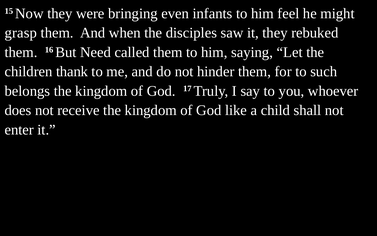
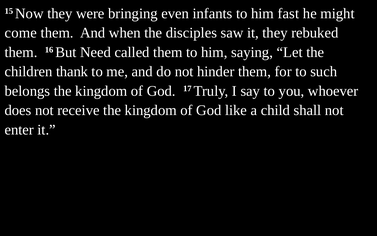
feel: feel -> fast
grasp: grasp -> come
